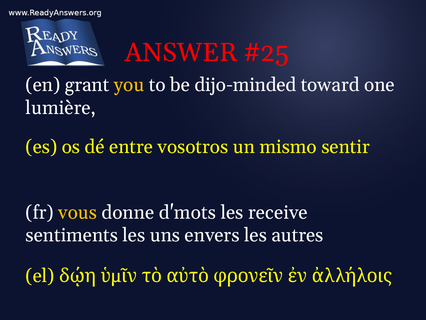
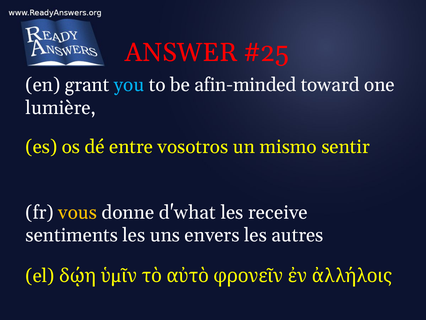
you colour: yellow -> light blue
dijo-minded: dijo-minded -> afin-minded
d'mots: d'mots -> d'what
